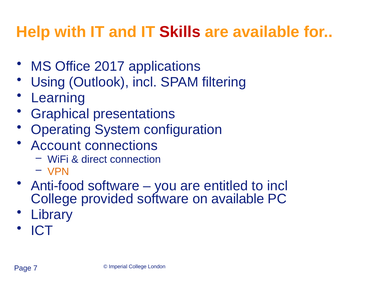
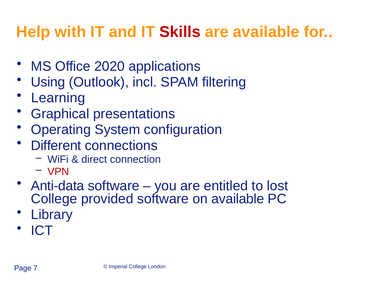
2017: 2017 -> 2020
Account: Account -> Different
VPN colour: orange -> red
Anti-food: Anti-food -> Anti-data
to incl: incl -> lost
